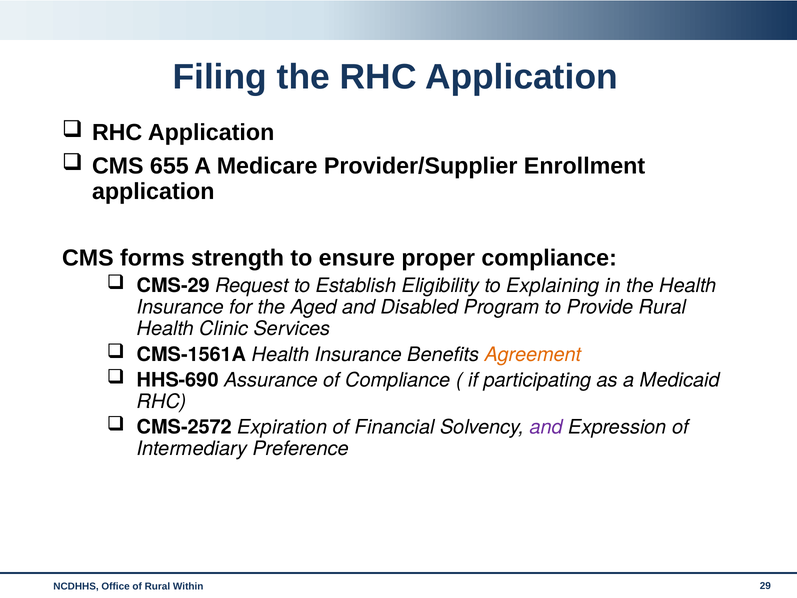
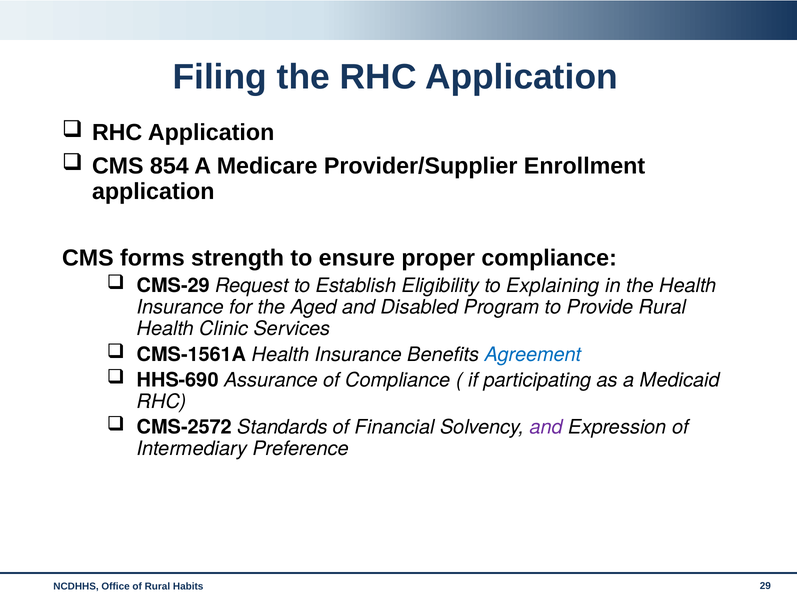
655: 655 -> 854
Agreement colour: orange -> blue
Expiration: Expiration -> Standards
Within: Within -> Habits
